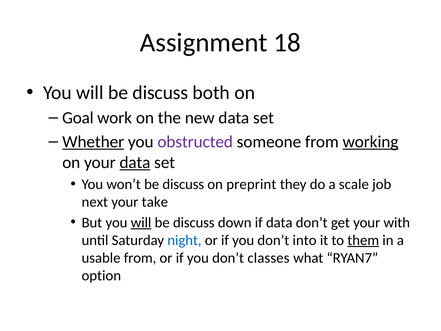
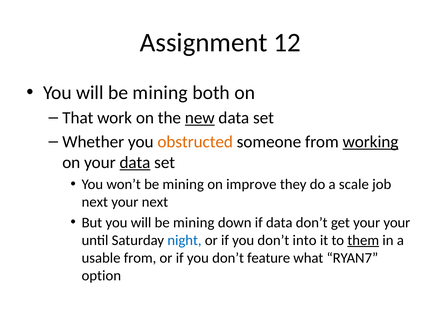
18: 18 -> 12
discuss at (160, 93): discuss -> mining
Goal: Goal -> That
new underline: none -> present
Whether underline: present -> none
obstructed colour: purple -> orange
won’t be discuss: discuss -> mining
preprint: preprint -> improve
your take: take -> next
will at (141, 222) underline: present -> none
discuss at (194, 222): discuss -> mining
your with: with -> your
classes: classes -> feature
